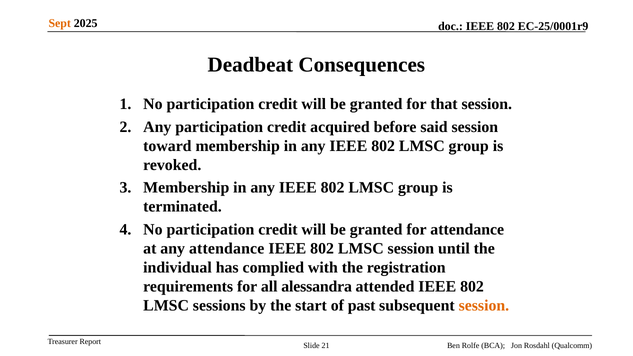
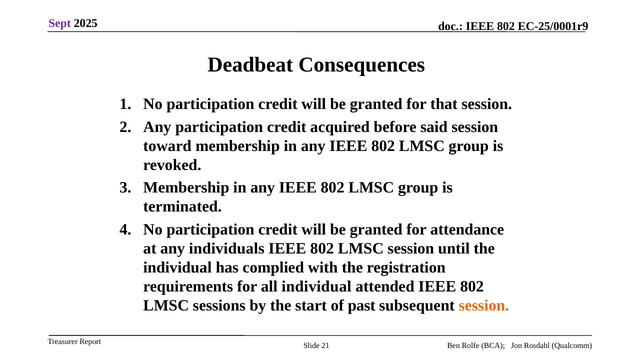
Sept colour: orange -> purple
any attendance: attendance -> individuals
all alessandra: alessandra -> individual
